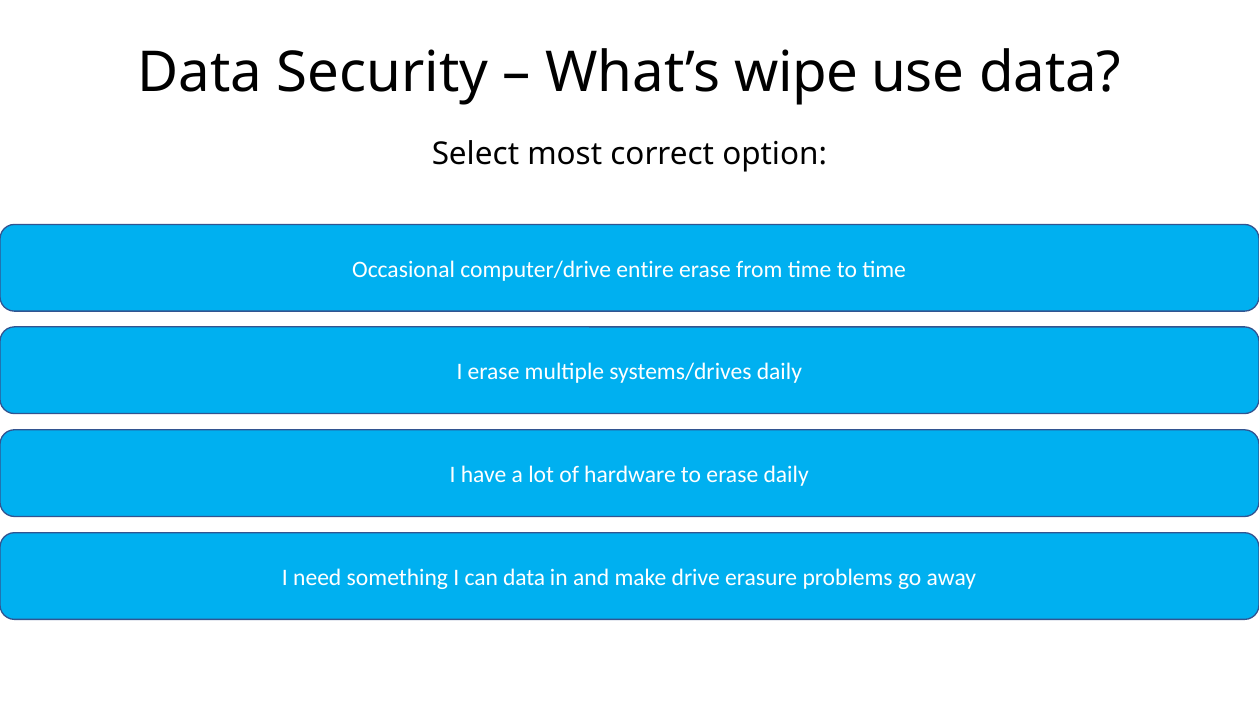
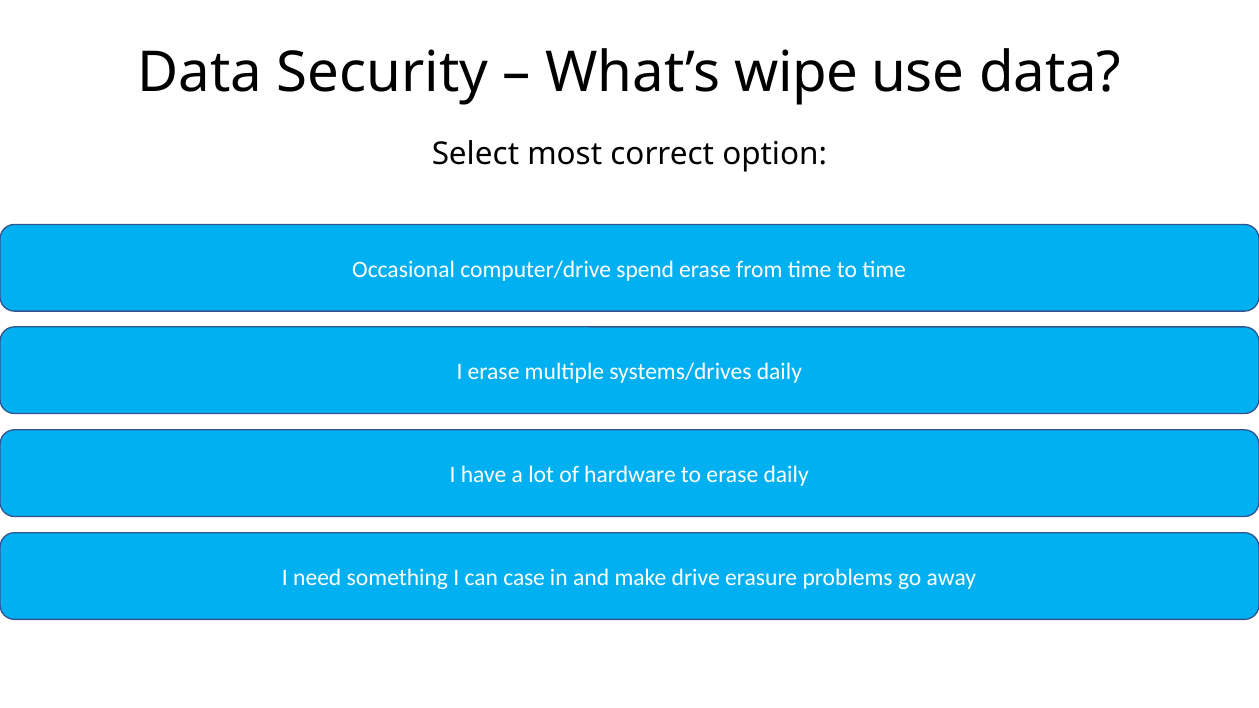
entire: entire -> spend
can data: data -> case
